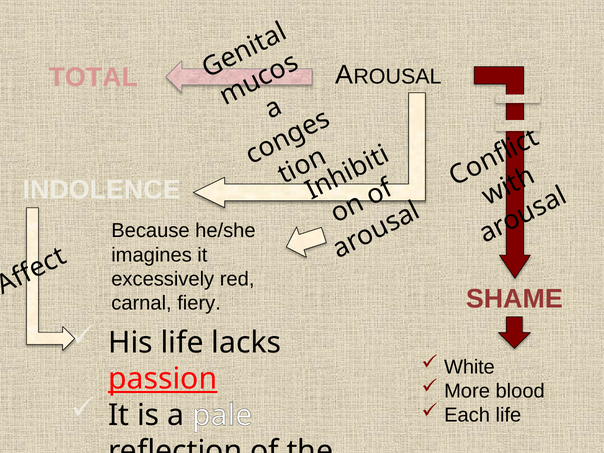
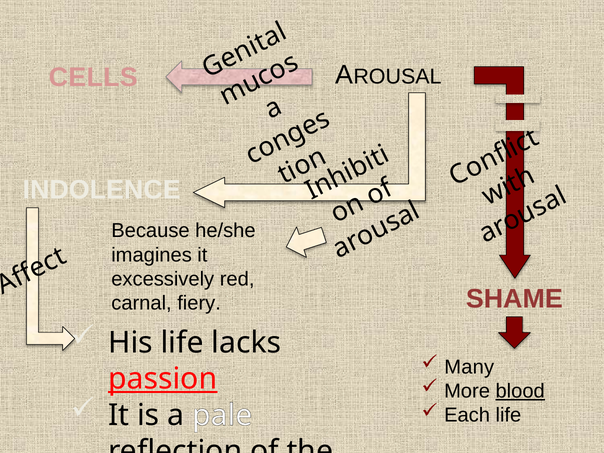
TOTAL: TOTAL -> CELLS
White: White -> Many
blood underline: none -> present
